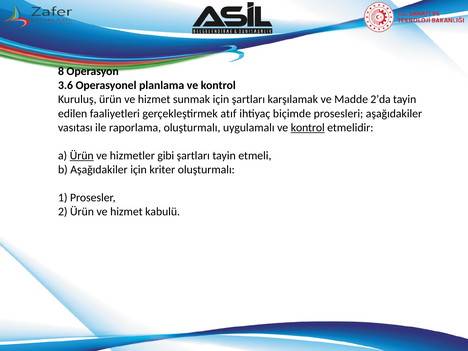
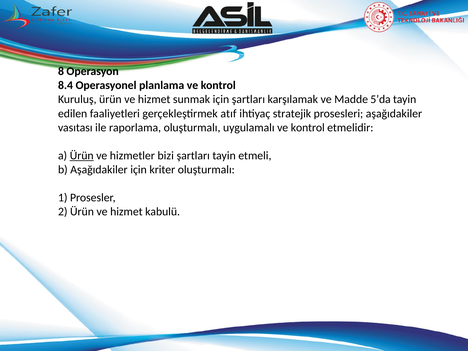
3.6: 3.6 -> 8.4
2’da: 2’da -> 5’da
biçimde: biçimde -> stratejik
kontrol at (308, 128) underline: present -> none
gibi: gibi -> bizi
